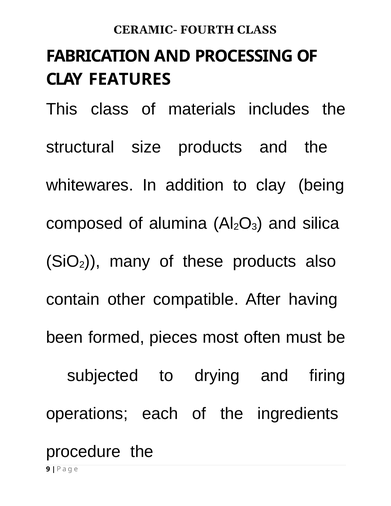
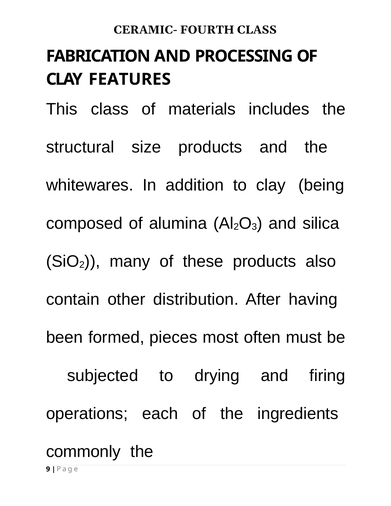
compatible: compatible -> distribution
procedure: procedure -> commonly
